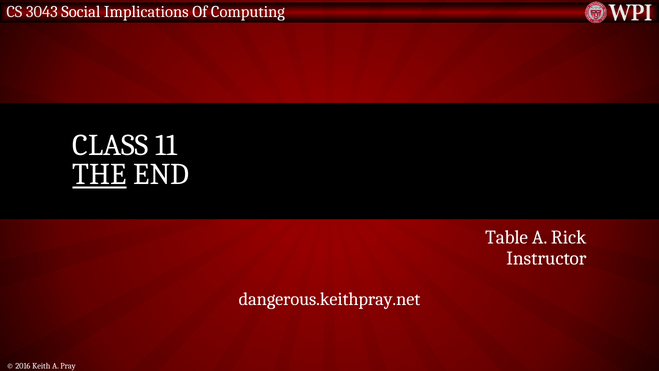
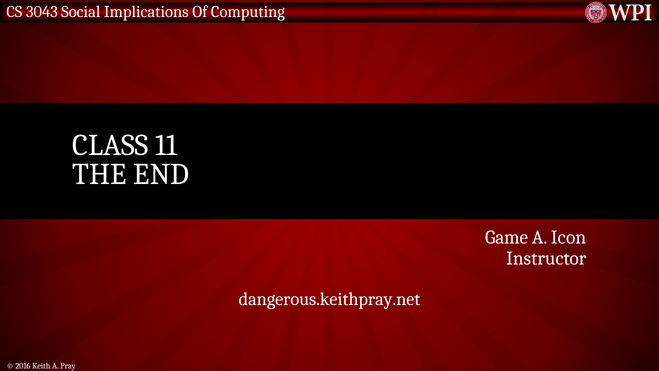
THE underline: present -> none
Table: Table -> Game
Rick: Rick -> Icon
